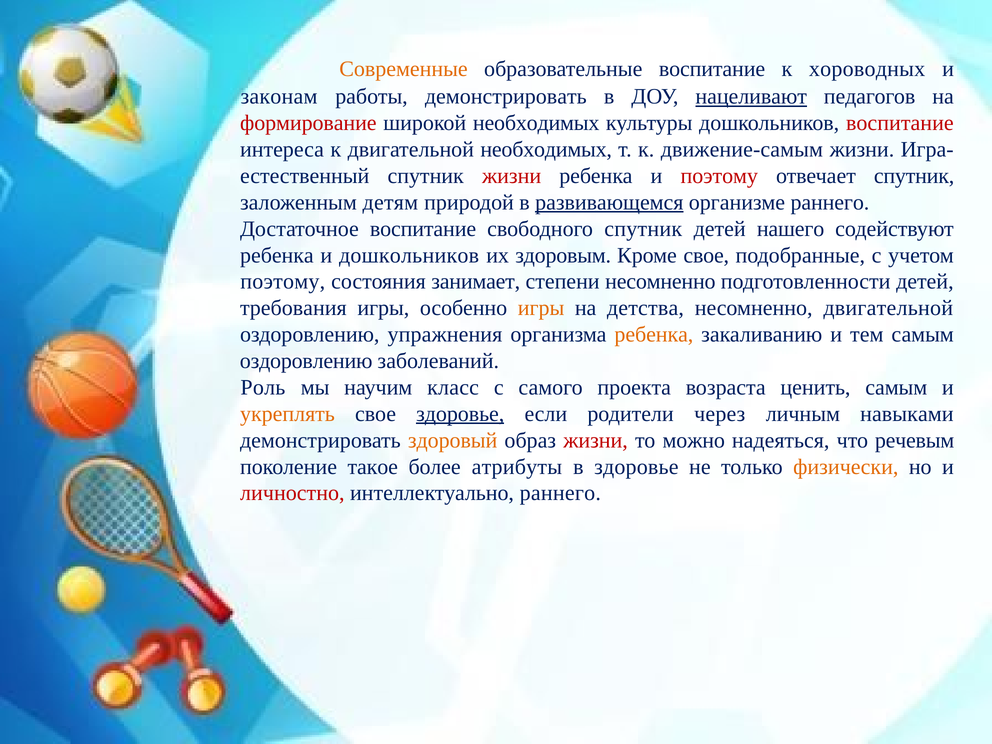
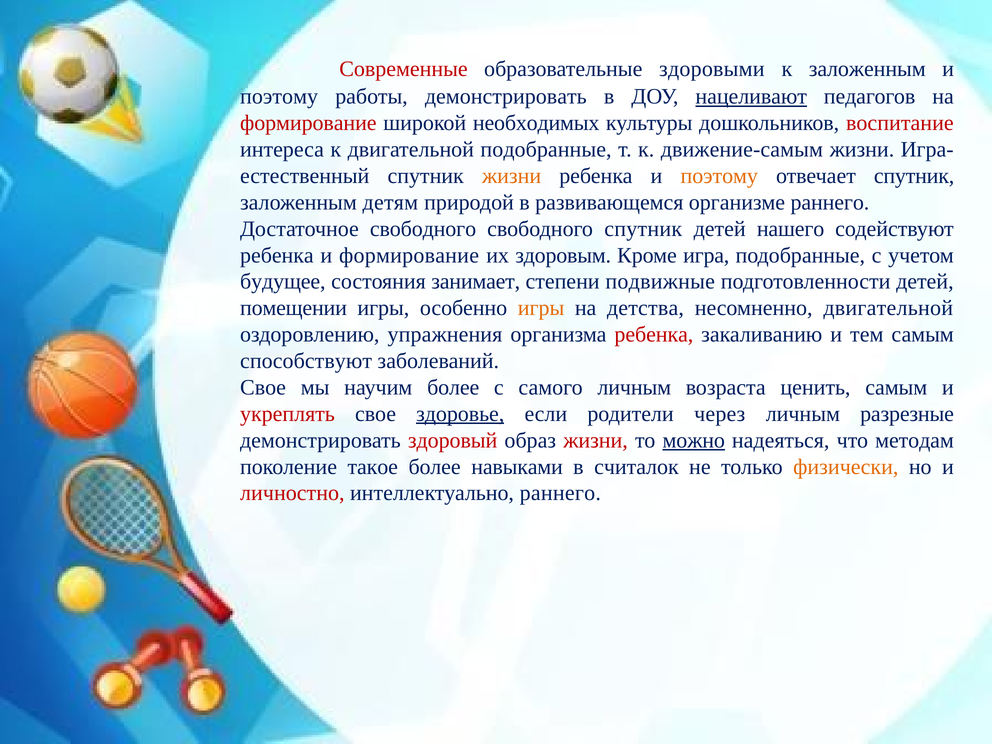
Современные colour: orange -> red
образовательные воспитание: воспитание -> здоровыми
к хороводных: хороводных -> заложенным
законам at (279, 97): законам -> поэтому
двигательной необходимых: необходимых -> подобранные
жизни at (512, 176) colour: red -> orange
поэтому at (719, 176) colour: red -> orange
развивающемся underline: present -> none
Достаточное воспитание: воспитание -> свободного
и дошкольников: дошкольников -> формирование
Кроме свое: свое -> игра
поэтому at (283, 282): поэтому -> будущее
степени несомненно: несомненно -> подвижные
требования: требования -> помещении
ребенка at (654, 335) colour: orange -> red
оздоровлению at (306, 361): оздоровлению -> способствуют
Роль at (263, 387): Роль -> Свое
научим класс: класс -> более
самого проекта: проекта -> личным
укреплять colour: orange -> red
навыками: навыками -> разрезные
здоровый colour: orange -> red
можно underline: none -> present
речевым: речевым -> методам
атрибуты: атрибуты -> навыками
в здоровье: здоровье -> считалок
